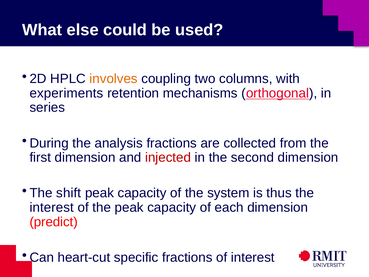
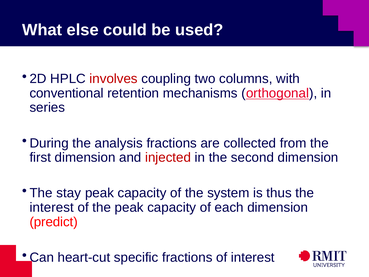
involves colour: orange -> red
experiments: experiments -> conventional
shift: shift -> stay
